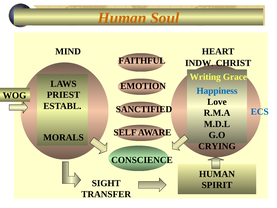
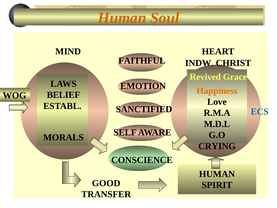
Writing: Writing -> Revived
Happiness colour: blue -> orange
PRIEST: PRIEST -> BELIEF
SIGHT: SIGHT -> GOOD
